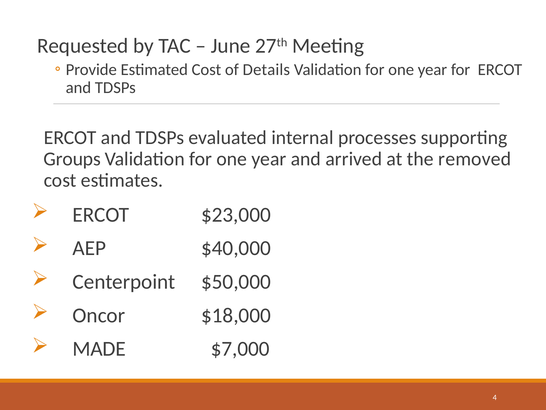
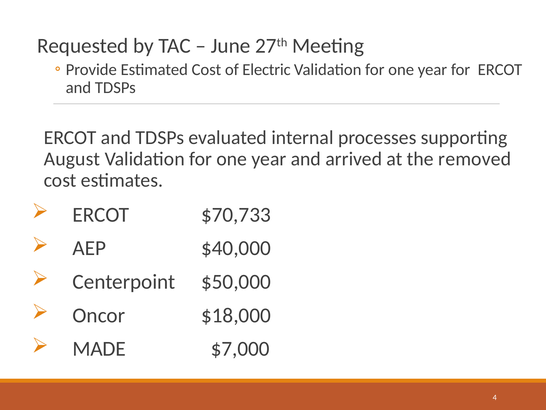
Details: Details -> Electric
Groups: Groups -> August
$23,000: $23,000 -> $70,733
